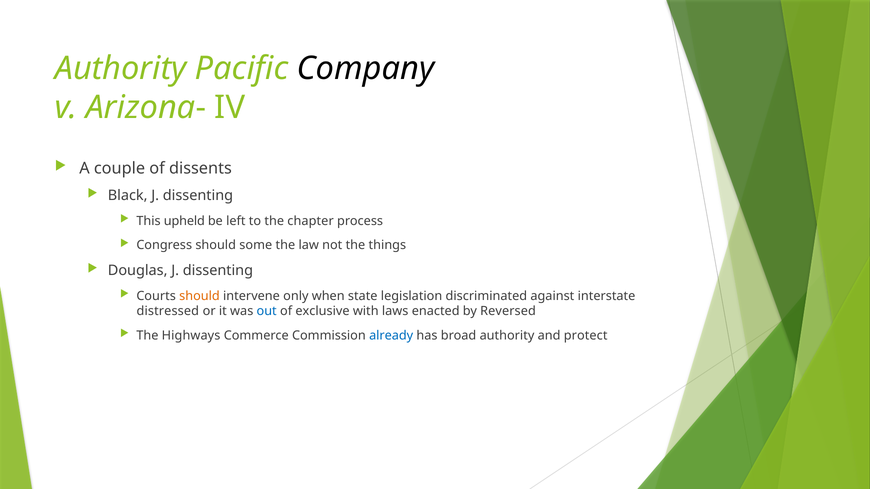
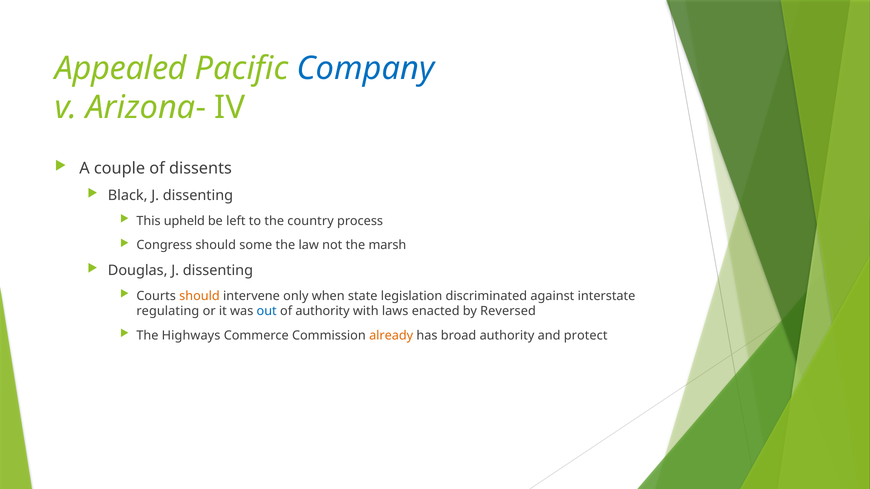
Authority at (121, 69): Authority -> Appealed
Company colour: black -> blue
chapter: chapter -> country
things: things -> marsh
distressed: distressed -> regulating
of exclusive: exclusive -> authority
already colour: blue -> orange
